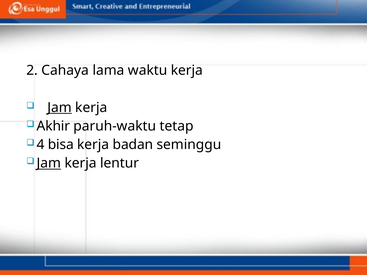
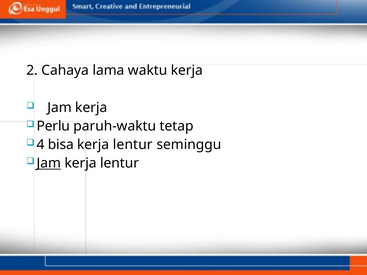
Jam at (60, 108) underline: present -> none
Akhir: Akhir -> Perlu
badan at (133, 145): badan -> lentur
